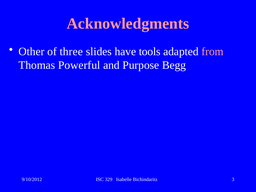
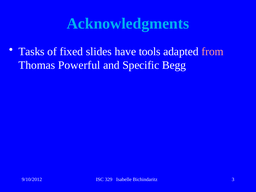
Acknowledgments colour: pink -> light blue
Other: Other -> Tasks
three: three -> fixed
Purpose: Purpose -> Specific
